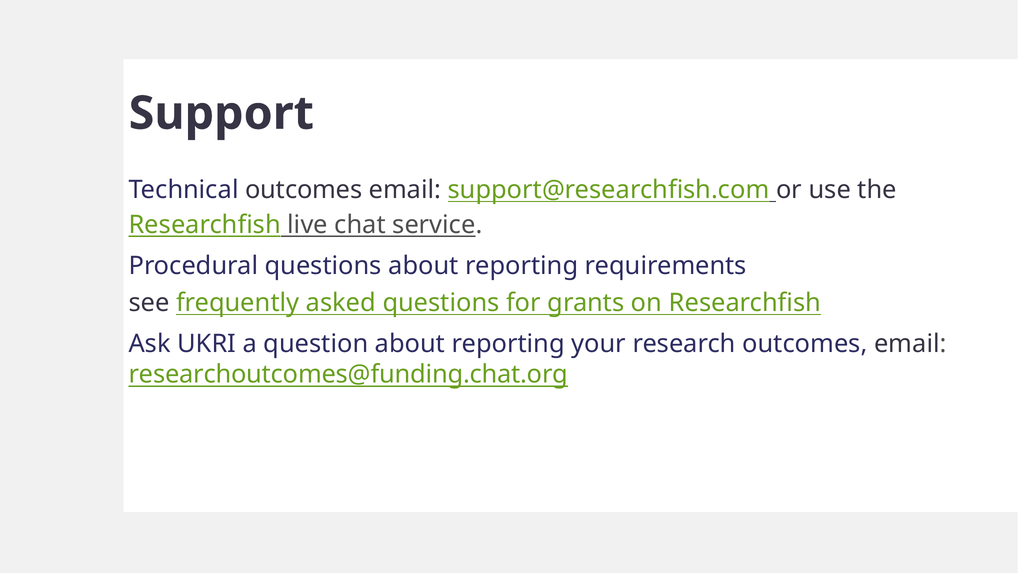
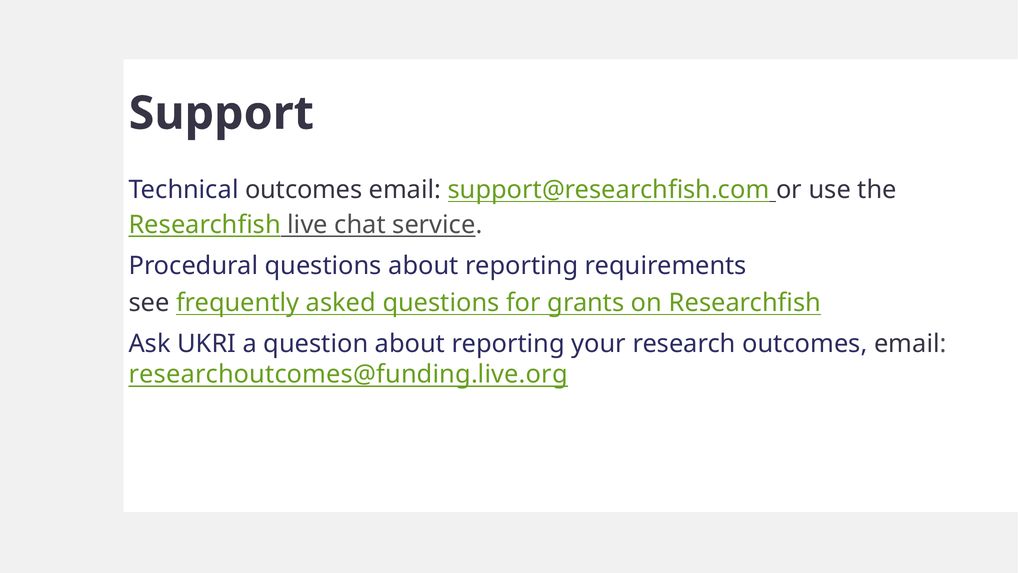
researchoutcomes@funding.chat.org: researchoutcomes@funding.chat.org -> researchoutcomes@funding.live.org
